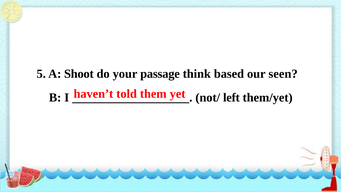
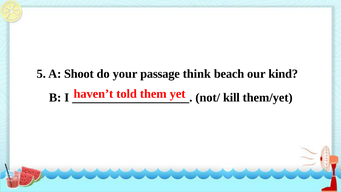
based: based -> beach
seen: seen -> kind
left: left -> kill
